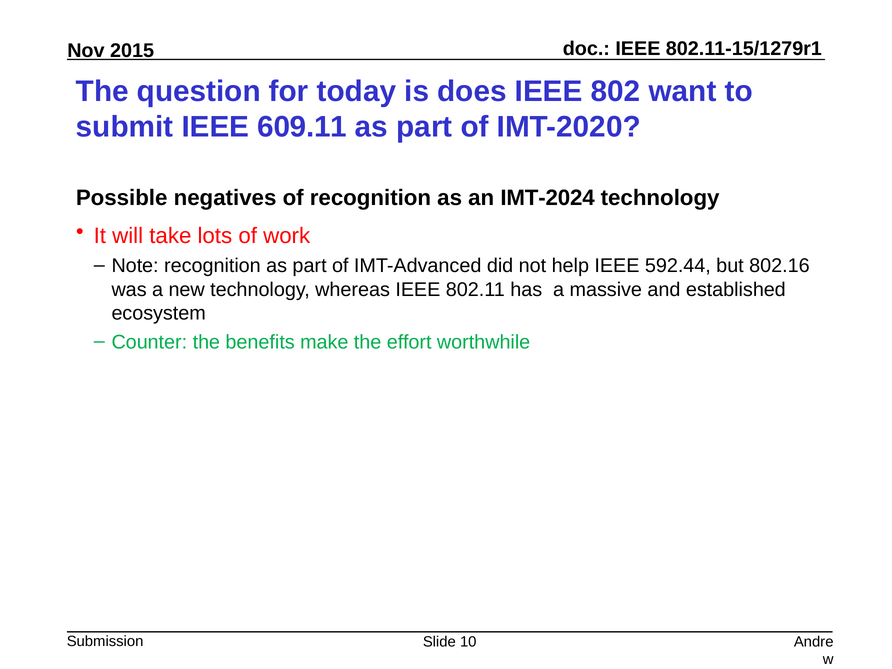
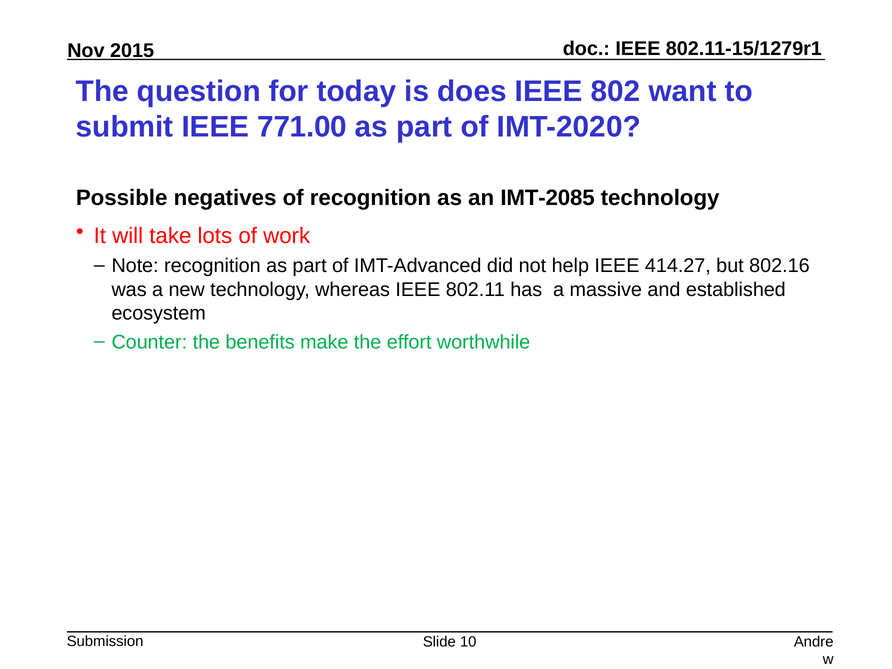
609.11: 609.11 -> 771.00
IMT-2024: IMT-2024 -> IMT-2085
592.44: 592.44 -> 414.27
